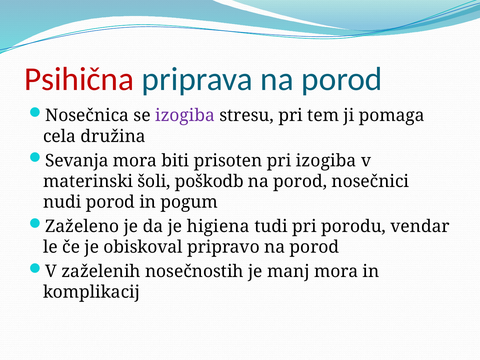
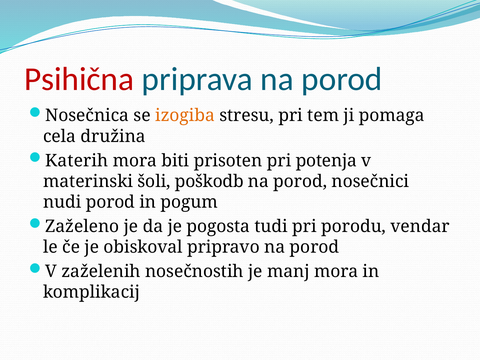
izogiba at (185, 116) colour: purple -> orange
Sevanja: Sevanja -> Katerih
pri izogiba: izogiba -> potenja
higiena: higiena -> pogosta
